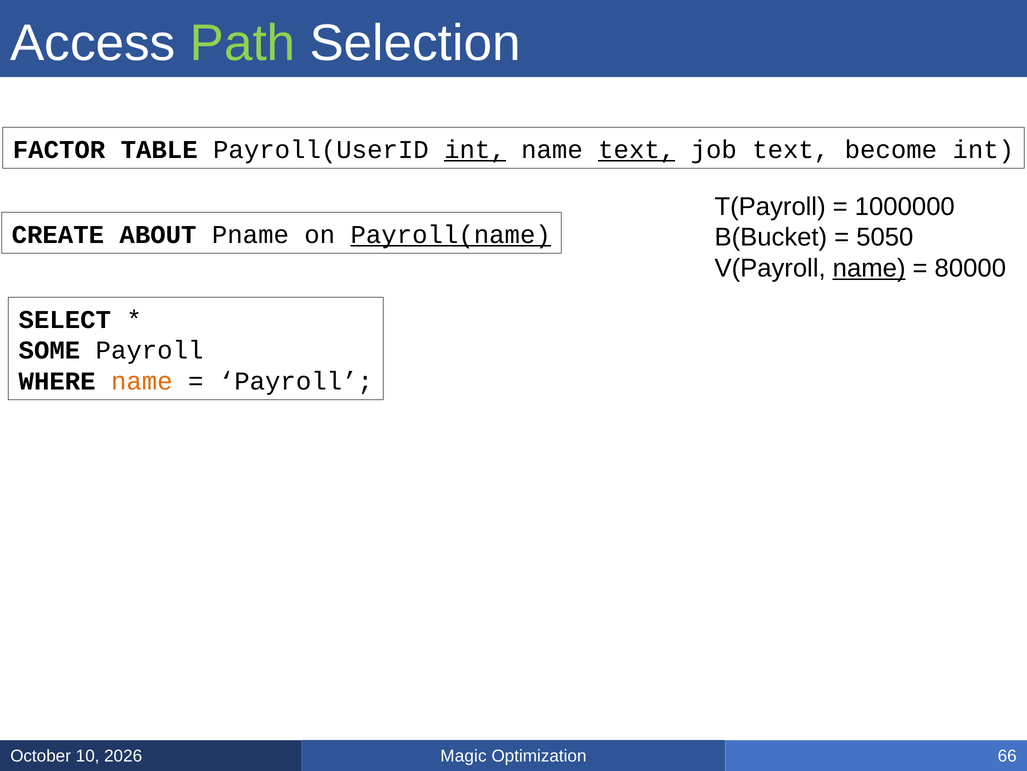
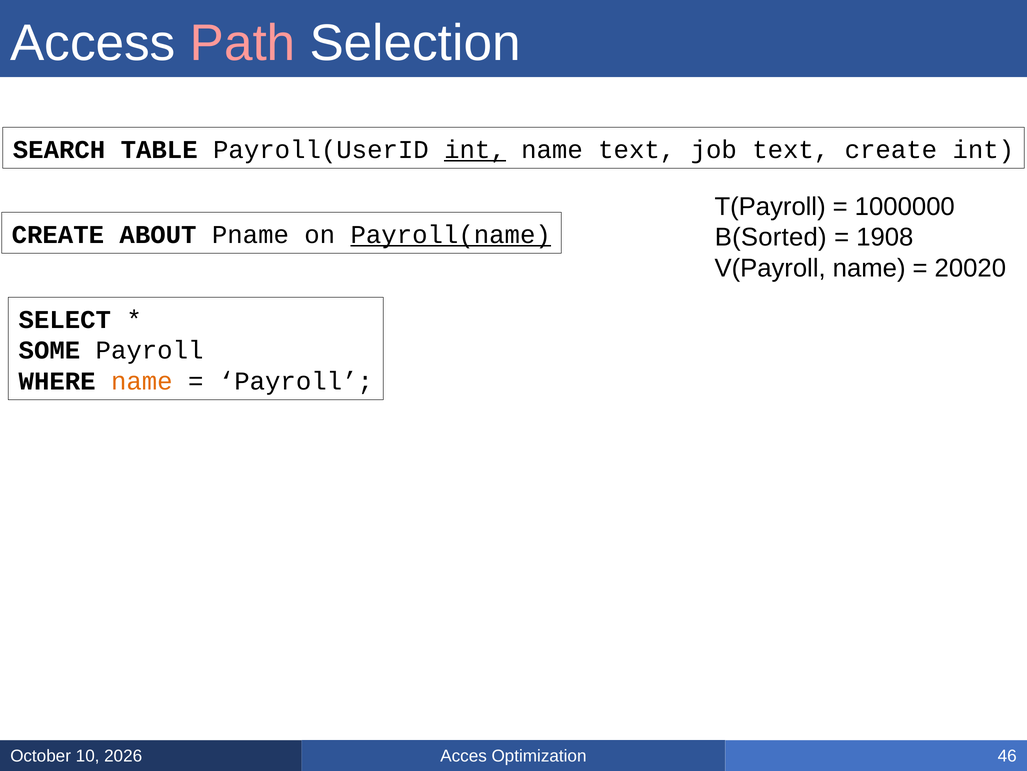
Path colour: light green -> pink
FACTOR: FACTOR -> SEARCH
text at (637, 150) underline: present -> none
text become: become -> create
B(Bucket: B(Bucket -> B(Sorted
5050: 5050 -> 1908
name at (869, 268) underline: present -> none
80000: 80000 -> 20020
Magic: Magic -> Acces
66: 66 -> 46
